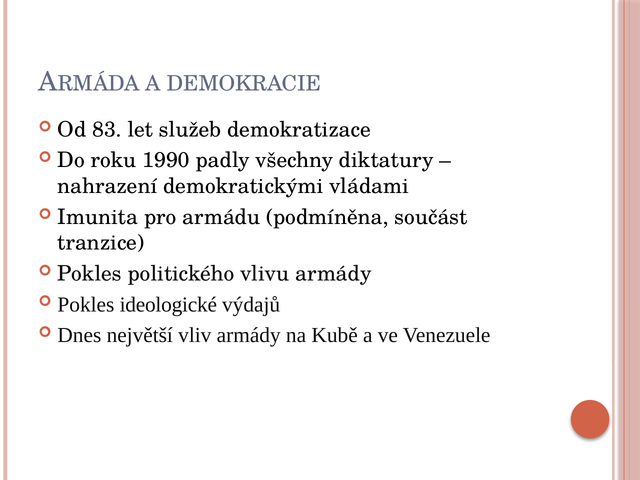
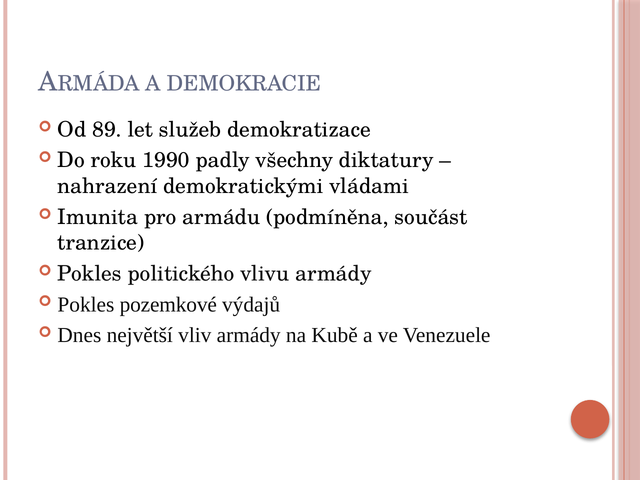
83: 83 -> 89
ideologické: ideologické -> pozemkové
